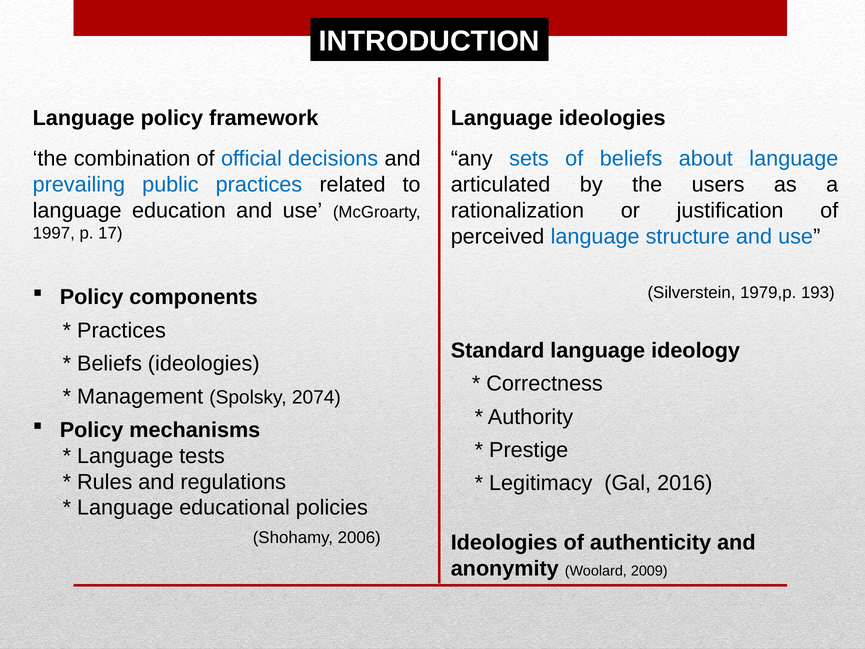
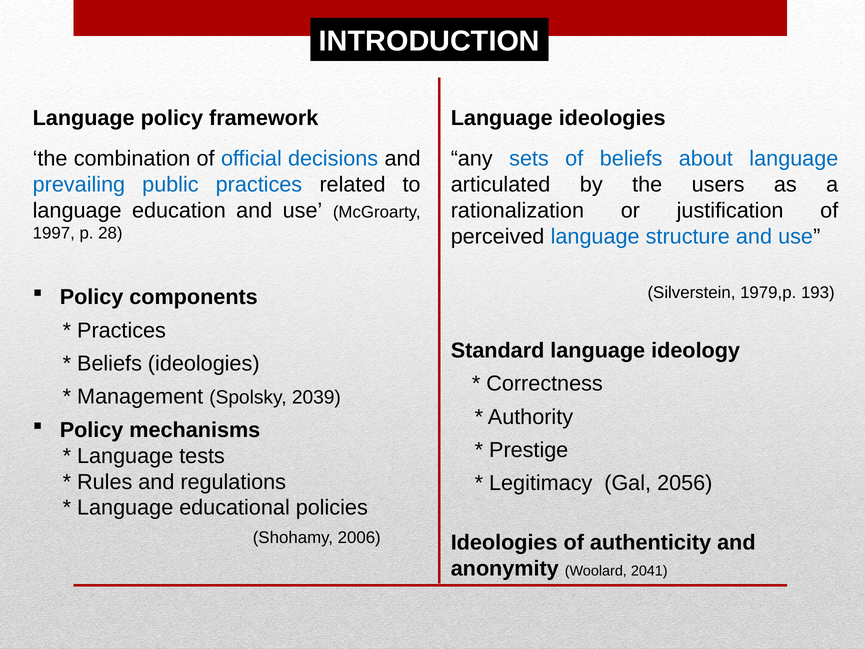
17: 17 -> 28
2074: 2074 -> 2039
2016: 2016 -> 2056
2009: 2009 -> 2041
